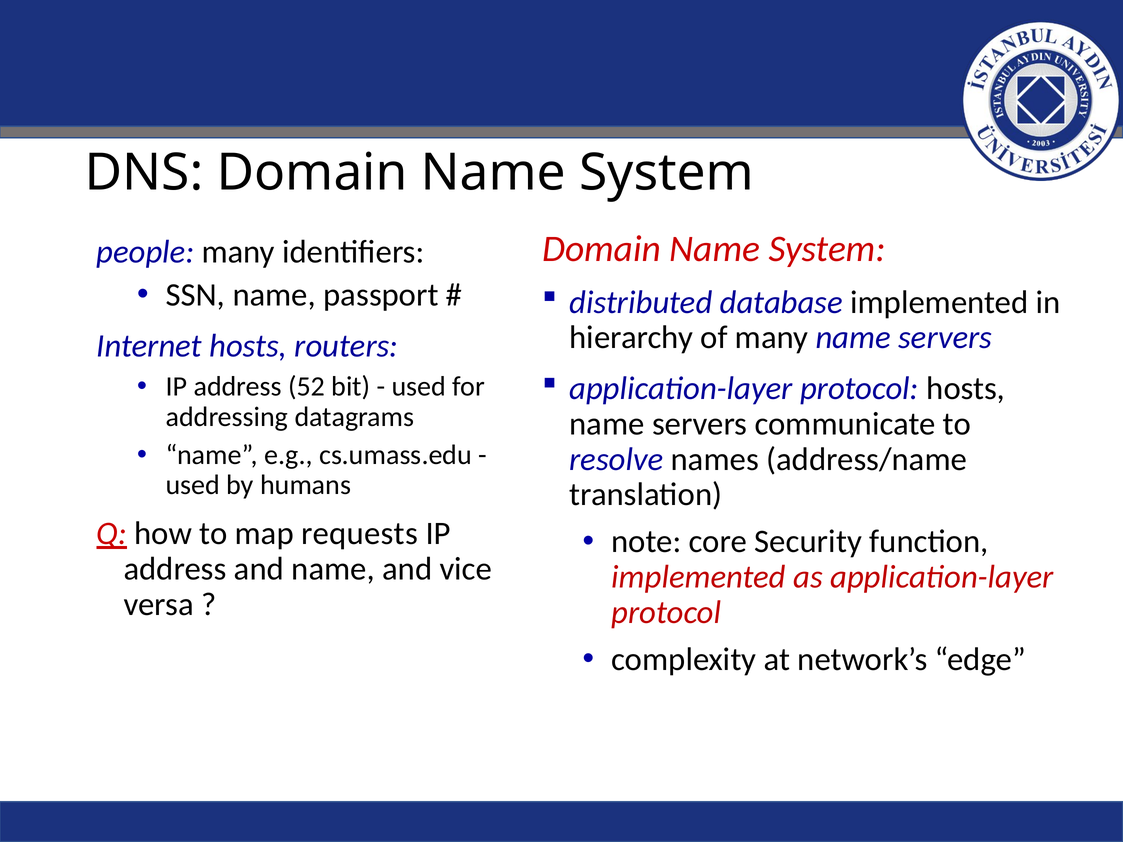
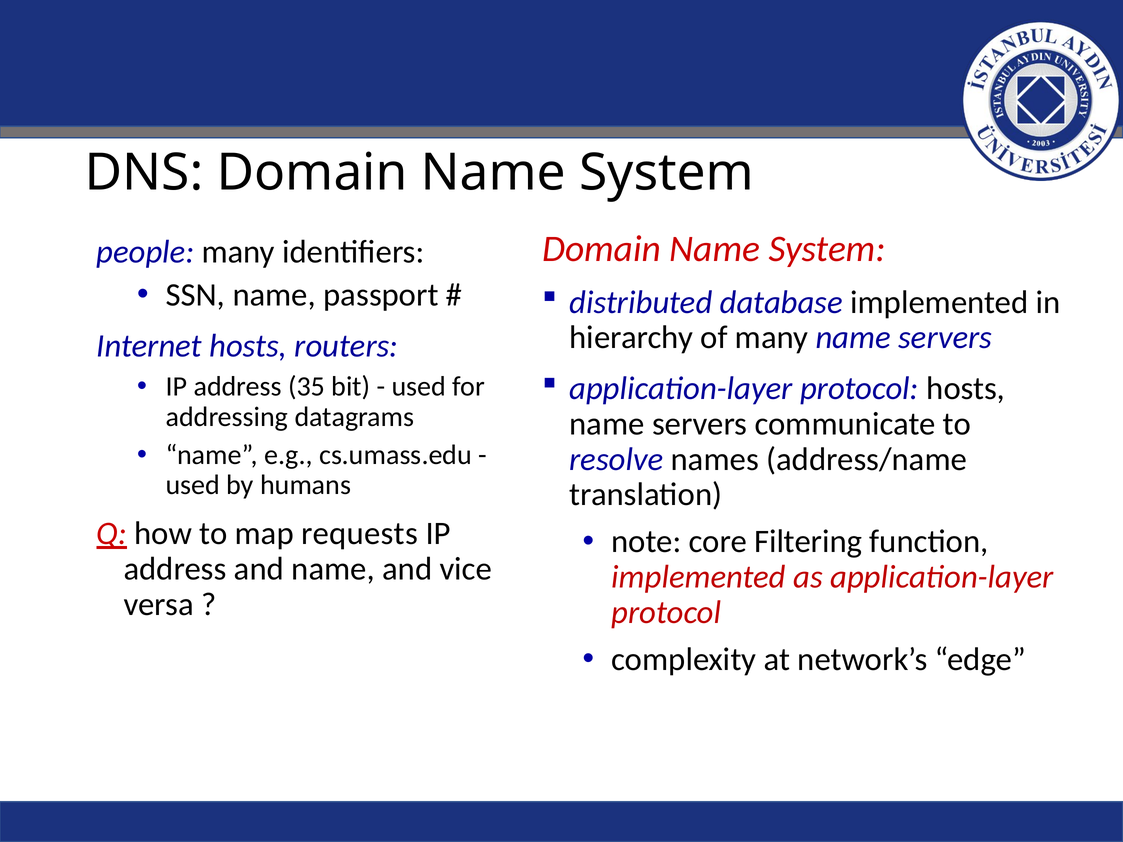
52: 52 -> 35
Security: Security -> Filtering
